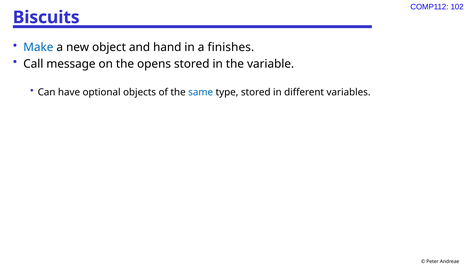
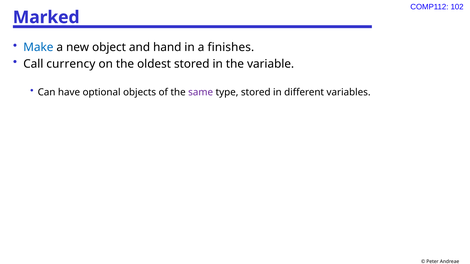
Biscuits: Biscuits -> Marked
message: message -> currency
opens: opens -> oldest
same colour: blue -> purple
